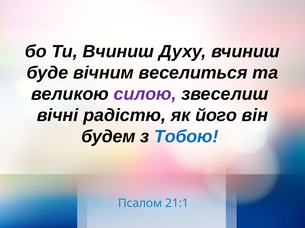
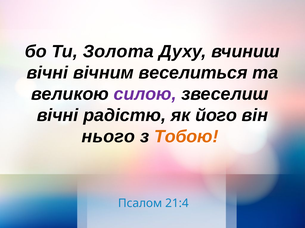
Ти Вчиниш: Вчиниш -> Золота
буде at (47, 73): буде -> вічні
будем: будем -> нього
Тобою colour: blue -> orange
21:1: 21:1 -> 21:4
